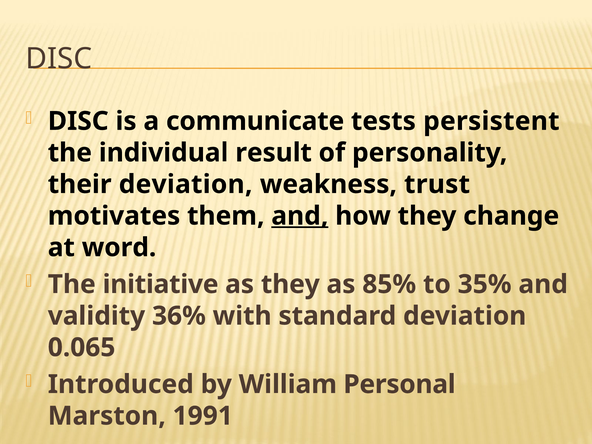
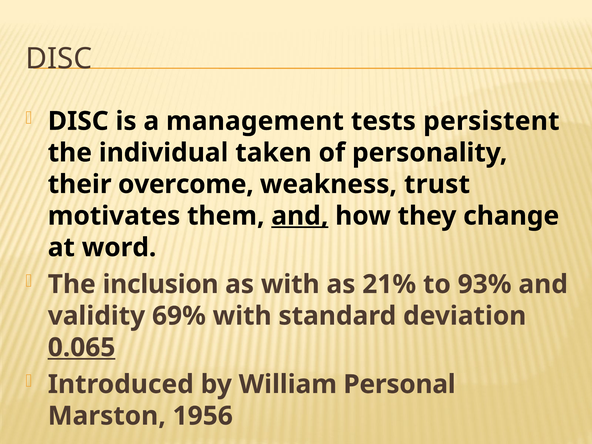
communicate: communicate -> management
result: result -> taken
their deviation: deviation -> overcome
initiative: initiative -> inclusion
as they: they -> with
85%: 85% -> 21%
35%: 35% -> 93%
36%: 36% -> 69%
0.065 underline: none -> present
1991: 1991 -> 1956
